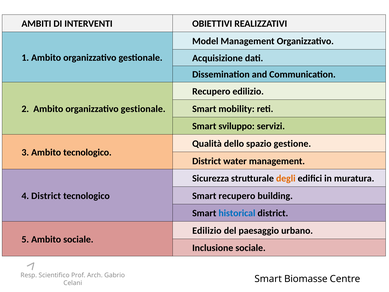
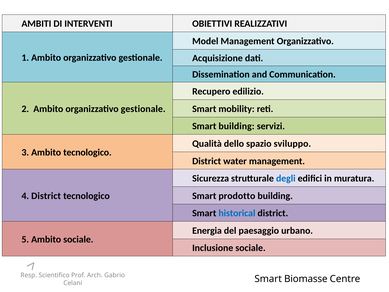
Smart sviluppo: sviluppo -> building
gestione: gestione -> sviluppo
degli colour: orange -> blue
Smart recupero: recupero -> prodotto
Edilizio at (207, 230): Edilizio -> Energia
